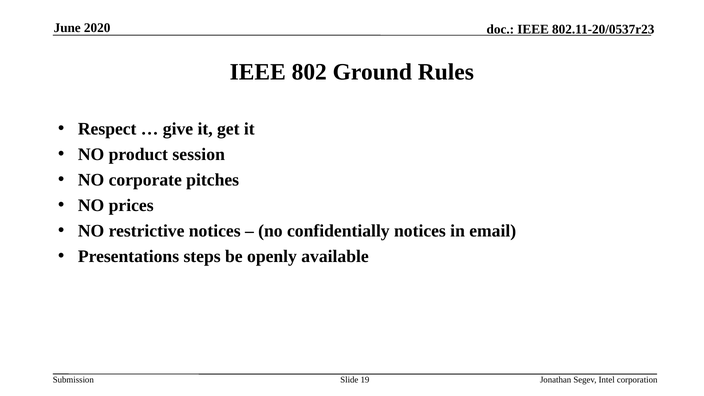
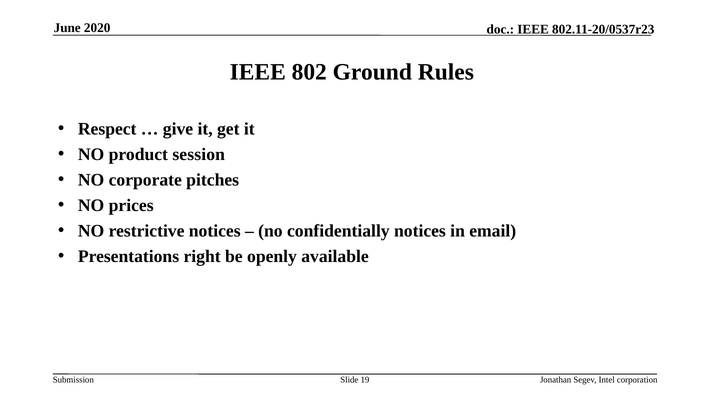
steps: steps -> right
